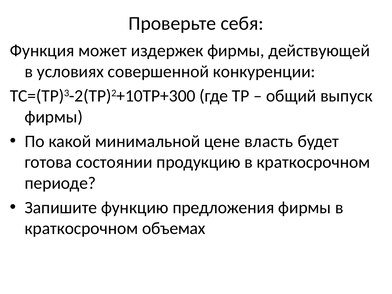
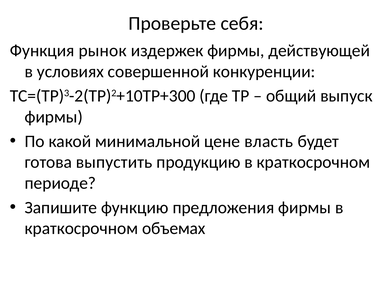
может: может -> рынок
состоянии: состоянии -> выпустить
